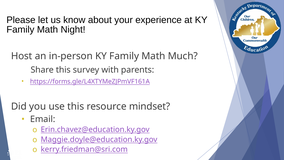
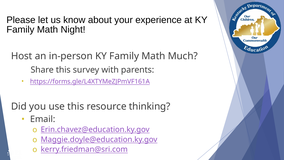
mindset: mindset -> thinking
